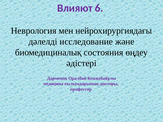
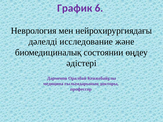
Влияют: Влияют -> График
состояния: состояния -> состоянии
